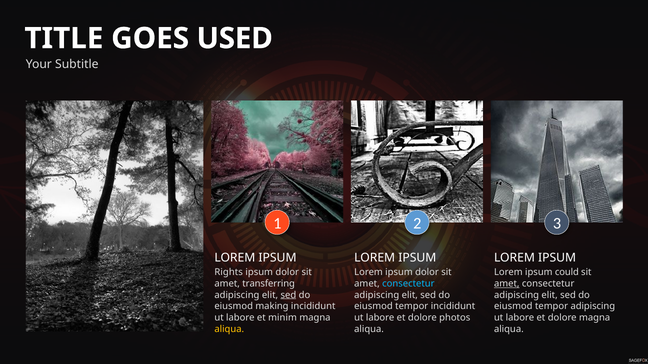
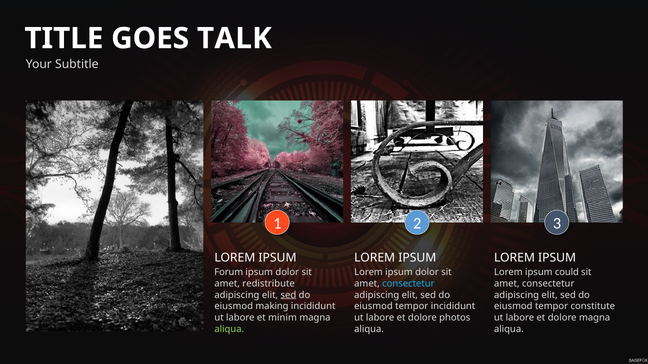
USED: USED -> TALK
Rights: Rights -> Forum
transferring: transferring -> redistribute
amet at (507, 284) underline: present -> none
tempor adipiscing: adipiscing -> constitute
aliqua at (229, 329) colour: yellow -> light green
